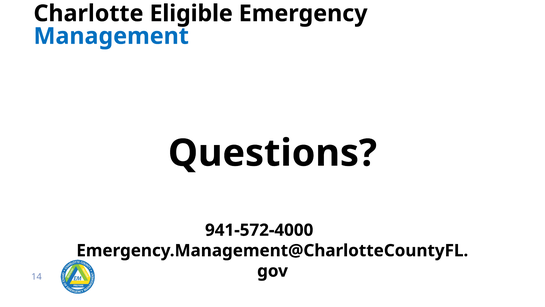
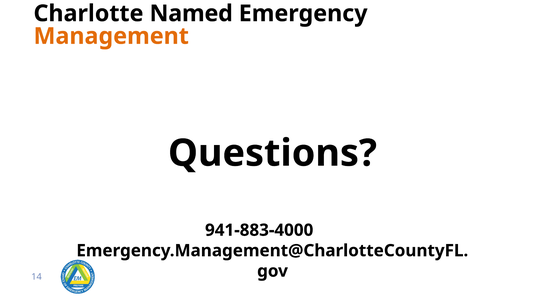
Eligible: Eligible -> Named
Management colour: blue -> orange
941-572-4000: 941-572-4000 -> 941-883-4000
